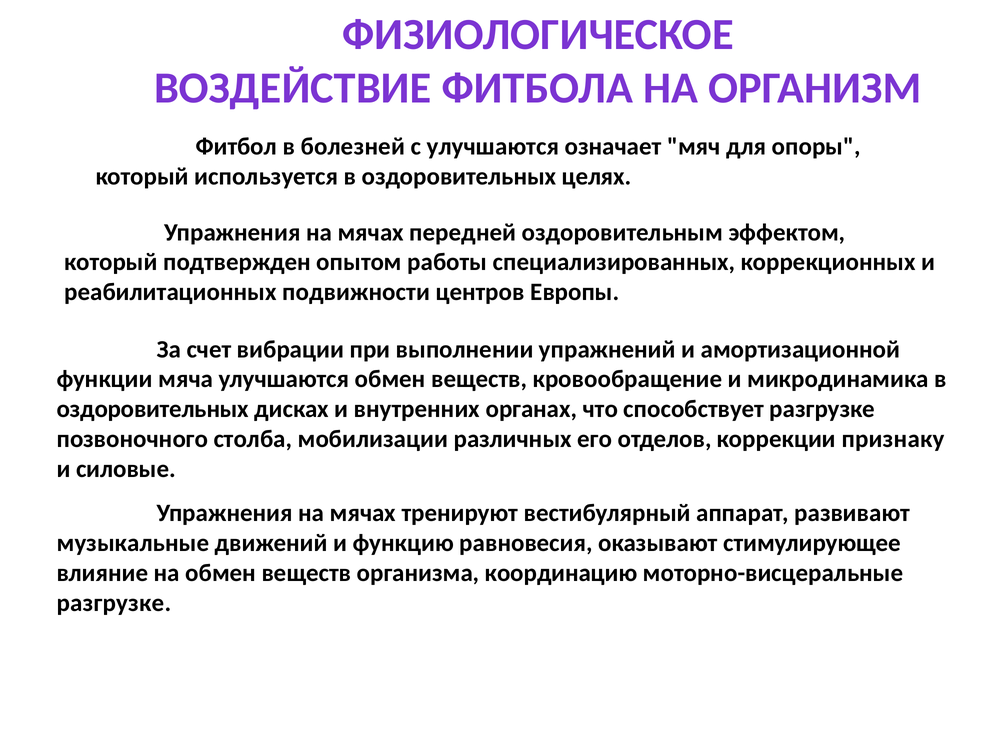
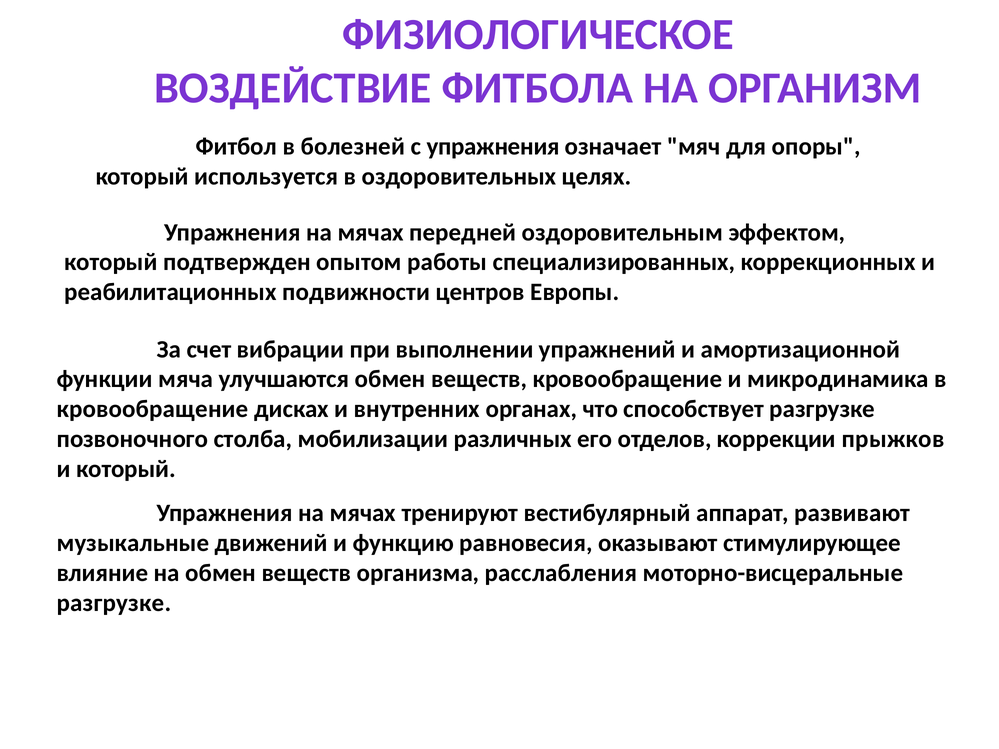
с улучшаются: улучшаются -> упражнения
оздоровительных at (153, 409): оздоровительных -> кровообращение
признаку: признаку -> прыжков
и силовые: силовые -> который
координацию: координацию -> расслабления
